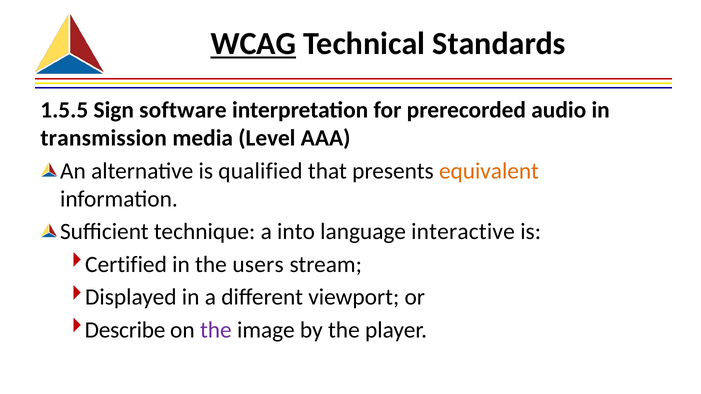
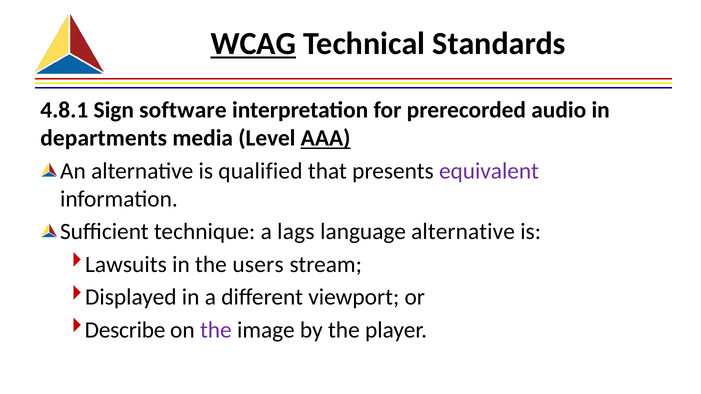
1.5.5: 1.5.5 -> 4.8.1
transmission: transmission -> departments
AAA underline: none -> present
equivalent colour: orange -> purple
into: into -> lags
language interactive: interactive -> alternative
Certified: Certified -> Lawsuits
